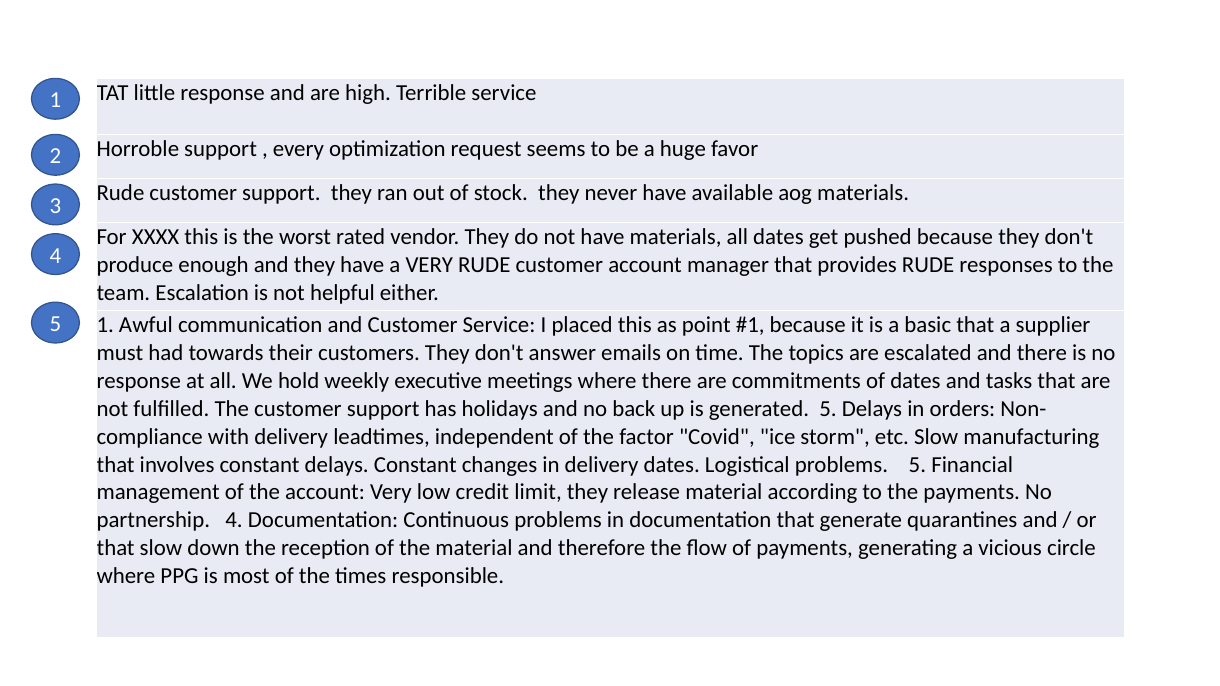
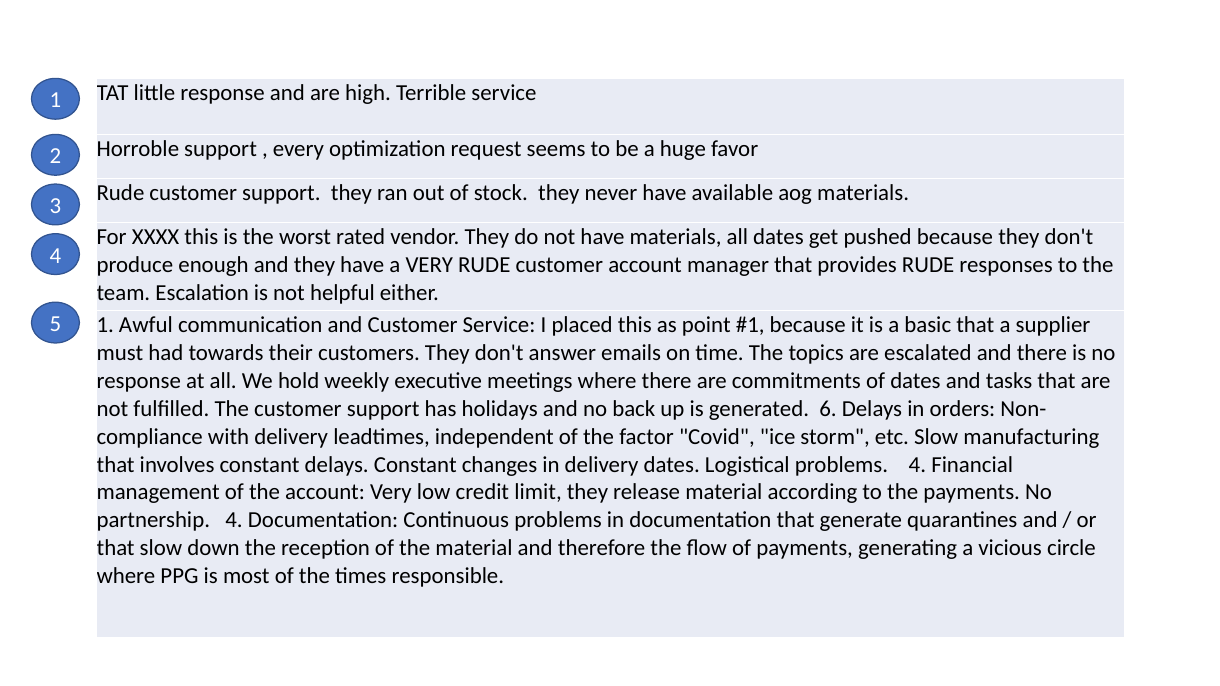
generated 5: 5 -> 6
problems 5: 5 -> 4
